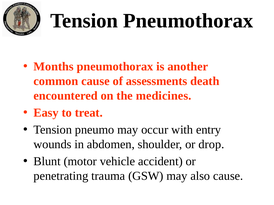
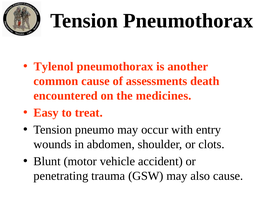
Months: Months -> Tylenol
drop: drop -> clots
